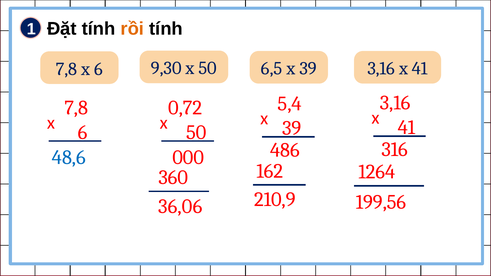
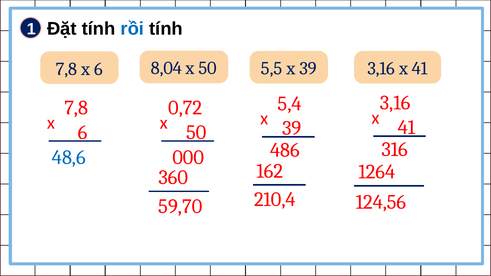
rồi colour: orange -> blue
9,30: 9,30 -> 8,04
6,5: 6,5 -> 5,5
210,9: 210,9 -> 210,4
199,56: 199,56 -> 124,56
36,06: 36,06 -> 59,70
